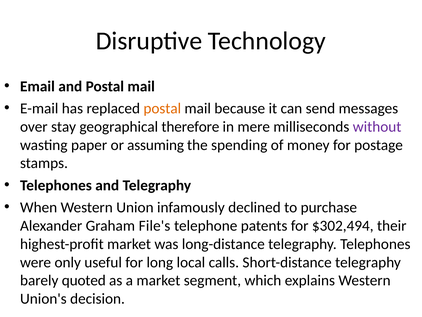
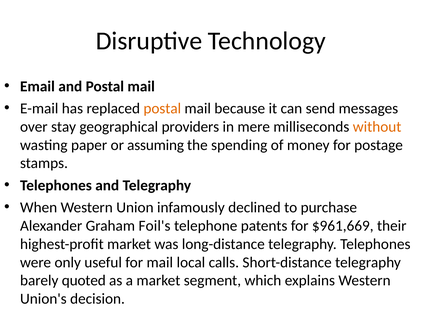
therefore: therefore -> providers
without colour: purple -> orange
File's: File's -> Foil's
$302,494: $302,494 -> $961,669
for long: long -> mail
